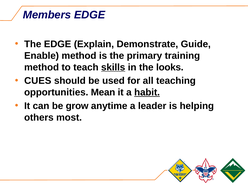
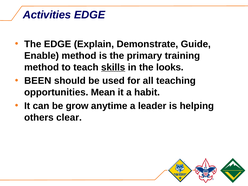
Members: Members -> Activities
CUES: CUES -> BEEN
habit underline: present -> none
most: most -> clear
